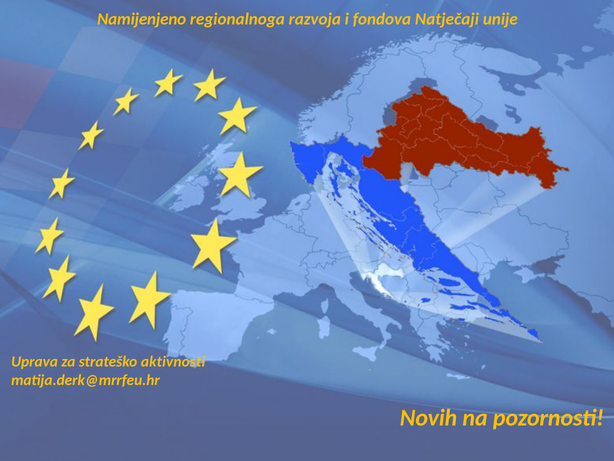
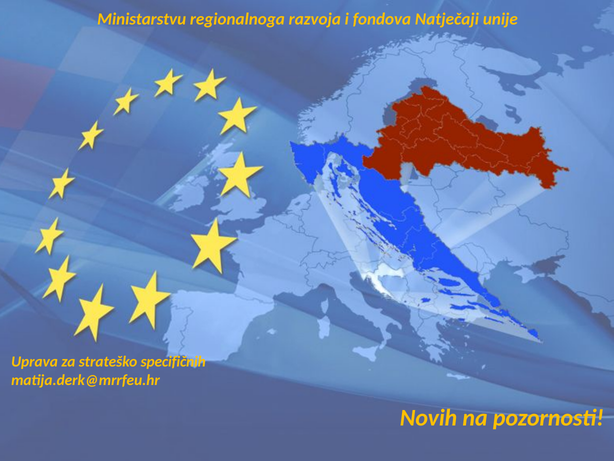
Namijenjeno: Namijenjeno -> Ministarstvu
aktivnosti: aktivnosti -> specifičnih
